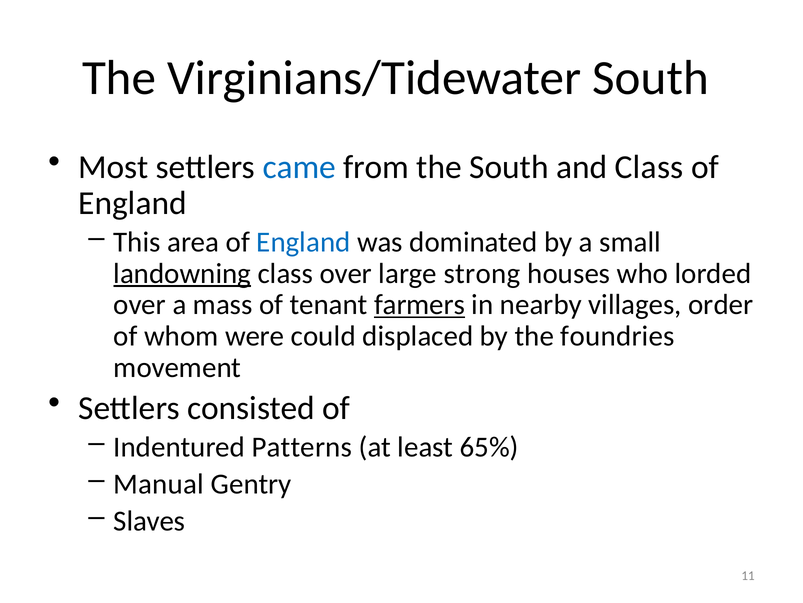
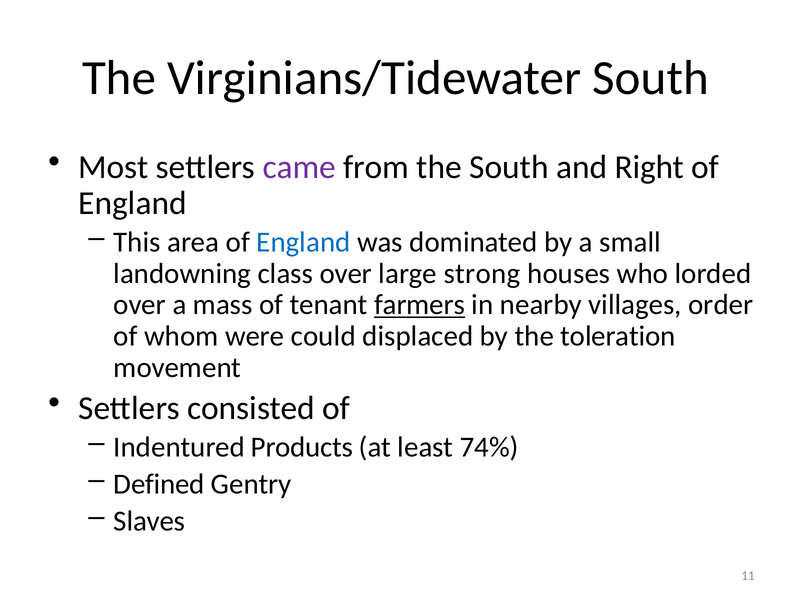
came colour: blue -> purple
and Class: Class -> Right
landowning underline: present -> none
foundries: foundries -> toleration
Patterns: Patterns -> Products
65%: 65% -> 74%
Manual: Manual -> Defined
